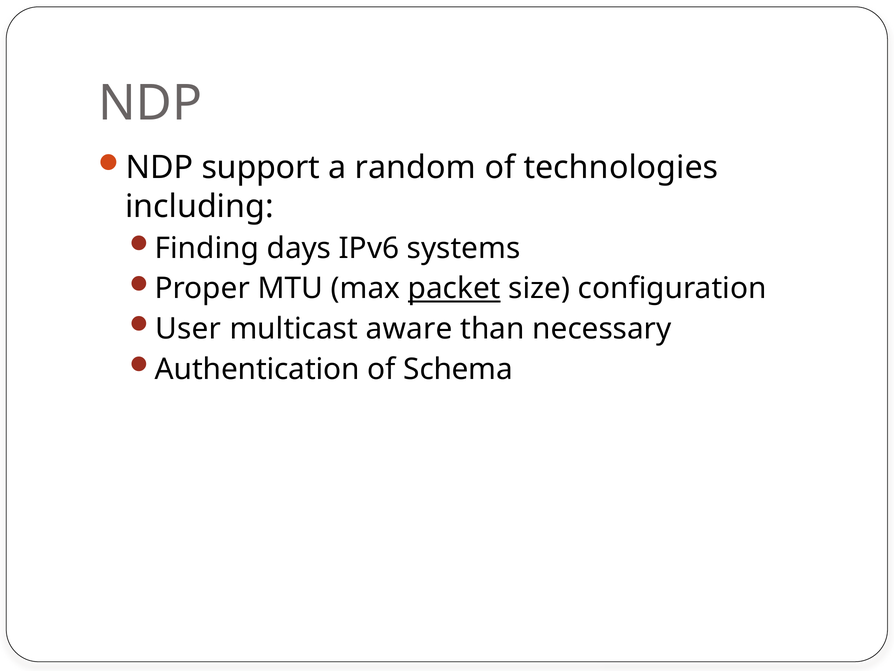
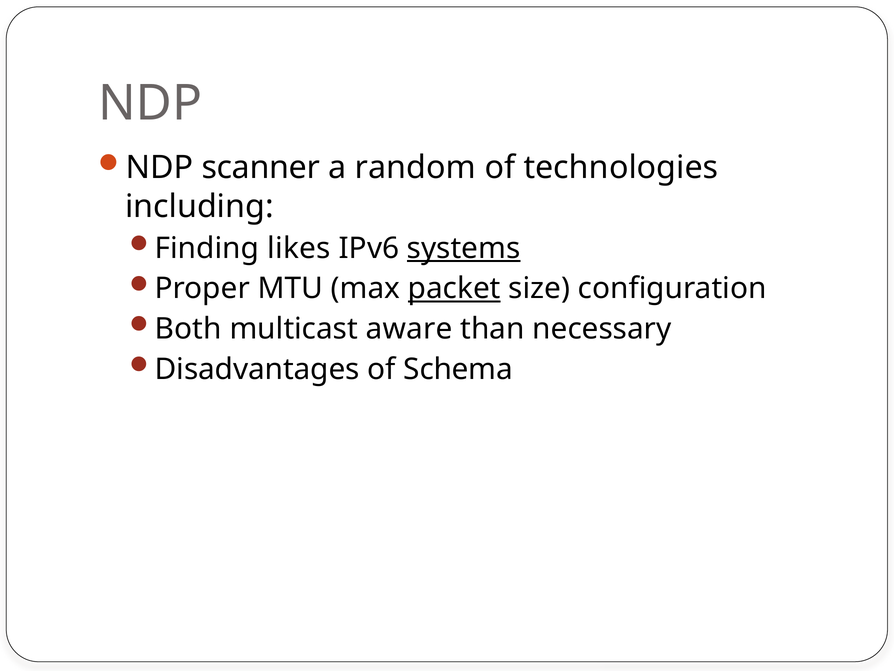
support: support -> scanner
days: days -> likes
systems underline: none -> present
User: User -> Both
Authentication: Authentication -> Disadvantages
